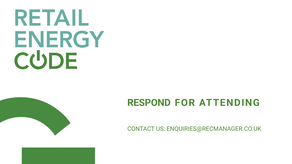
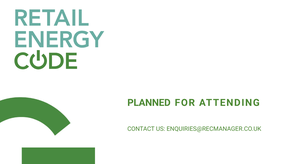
RESPOND: RESPOND -> PLANNED
